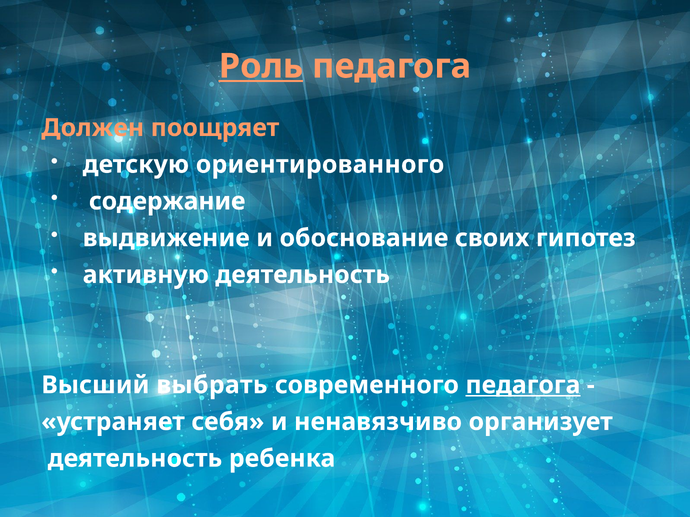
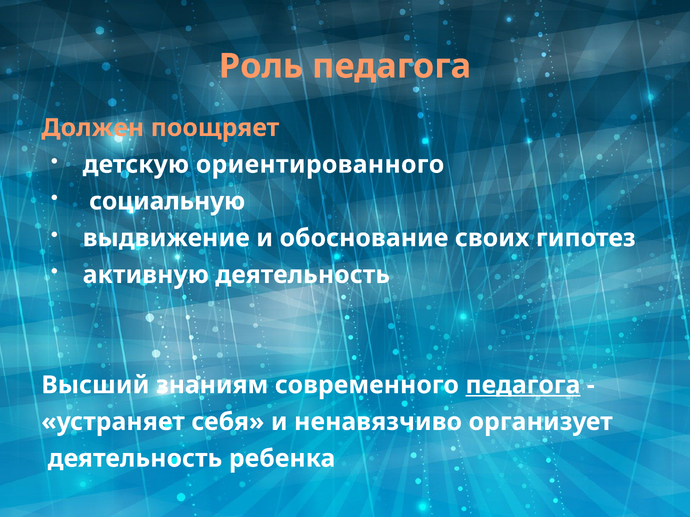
Роль underline: present -> none
содержание: содержание -> социальную
выбрать: выбрать -> знаниям
